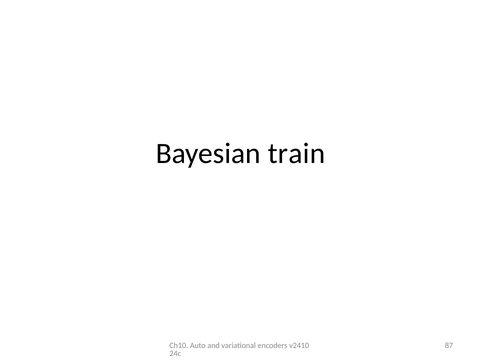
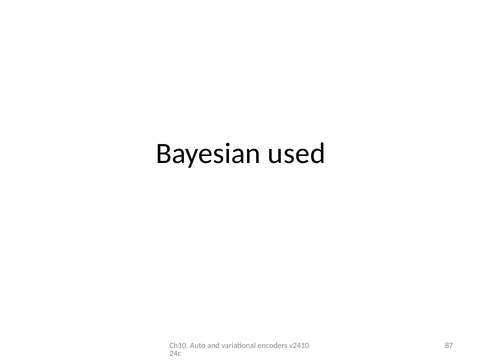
train: train -> used
